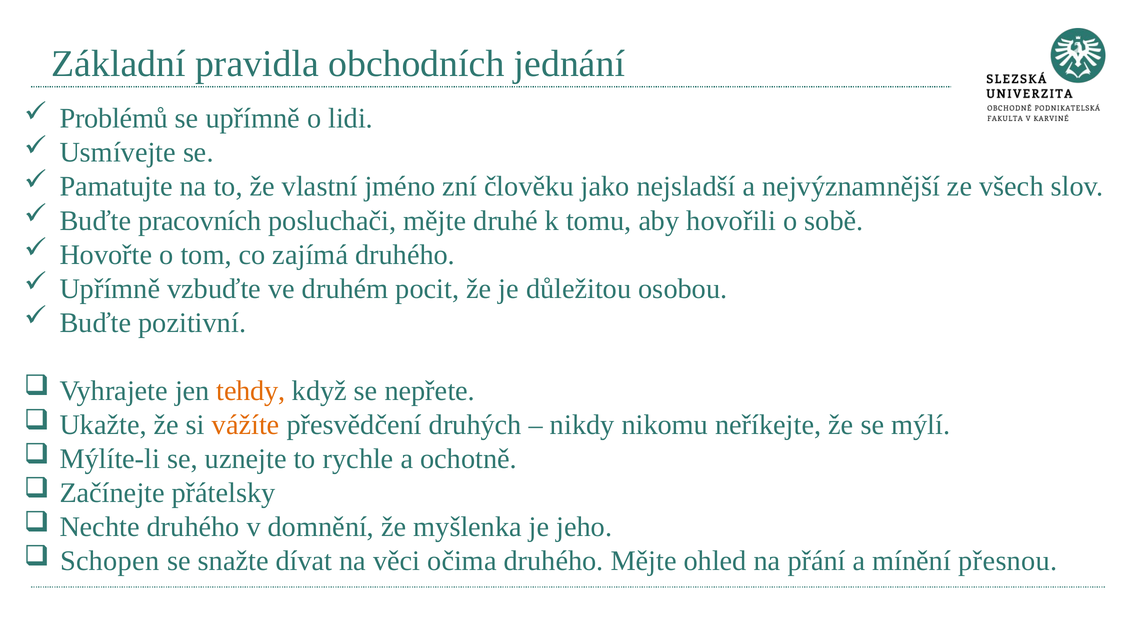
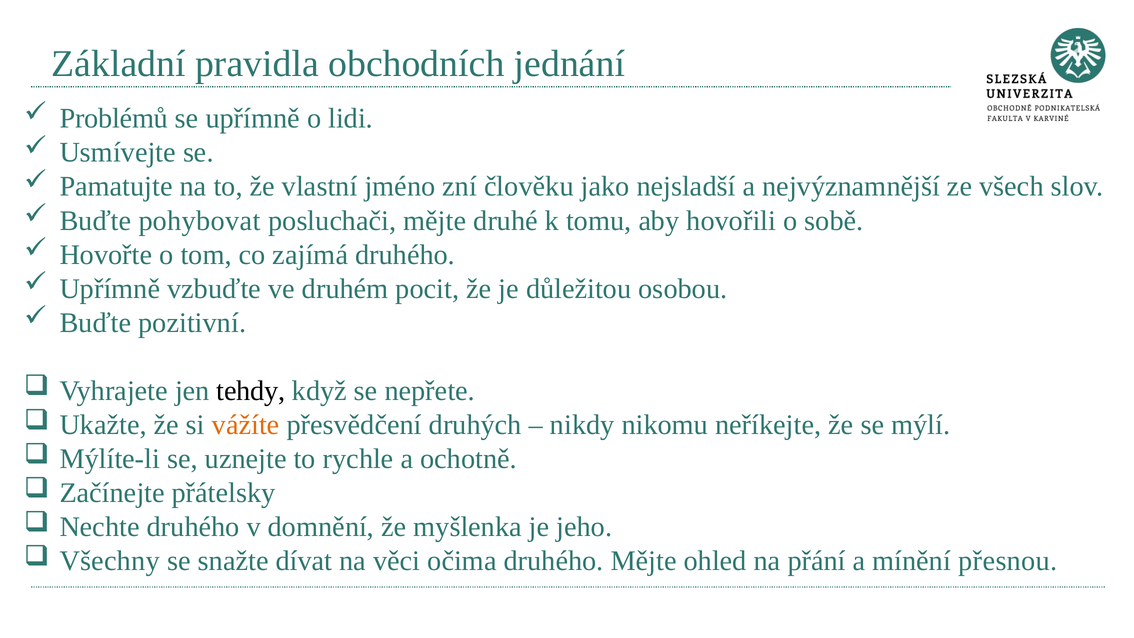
pracovních: pracovních -> pohybovat
tehdy colour: orange -> black
Schopen: Schopen -> Všechny
